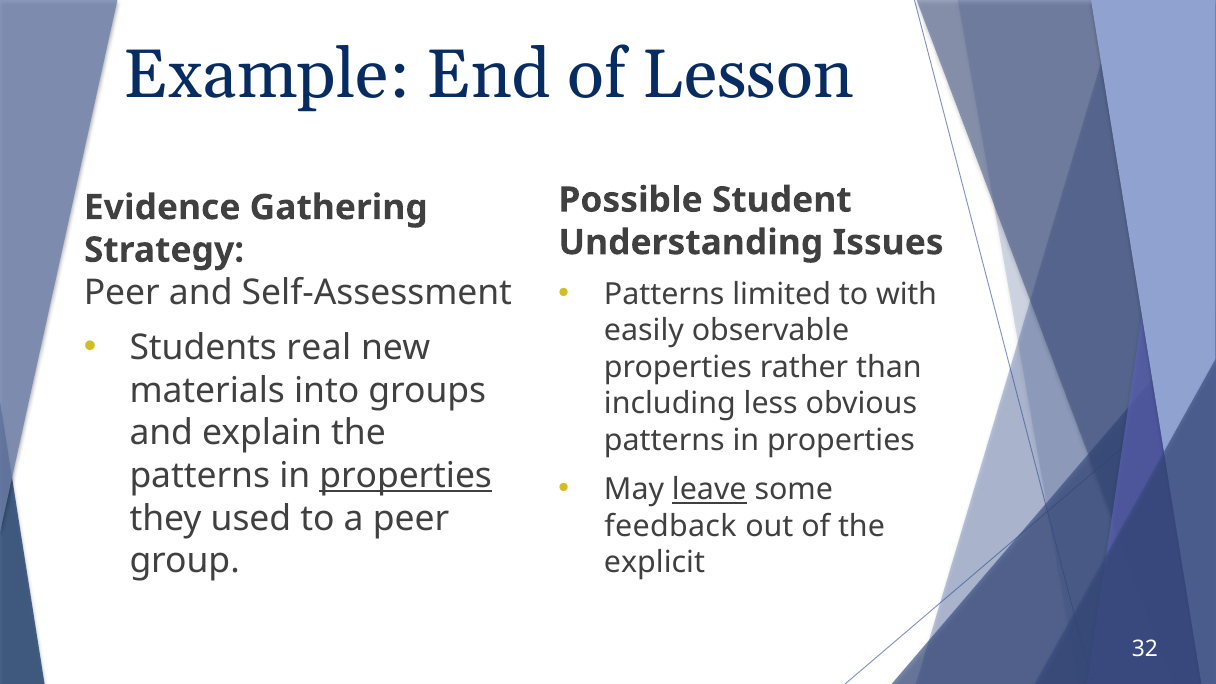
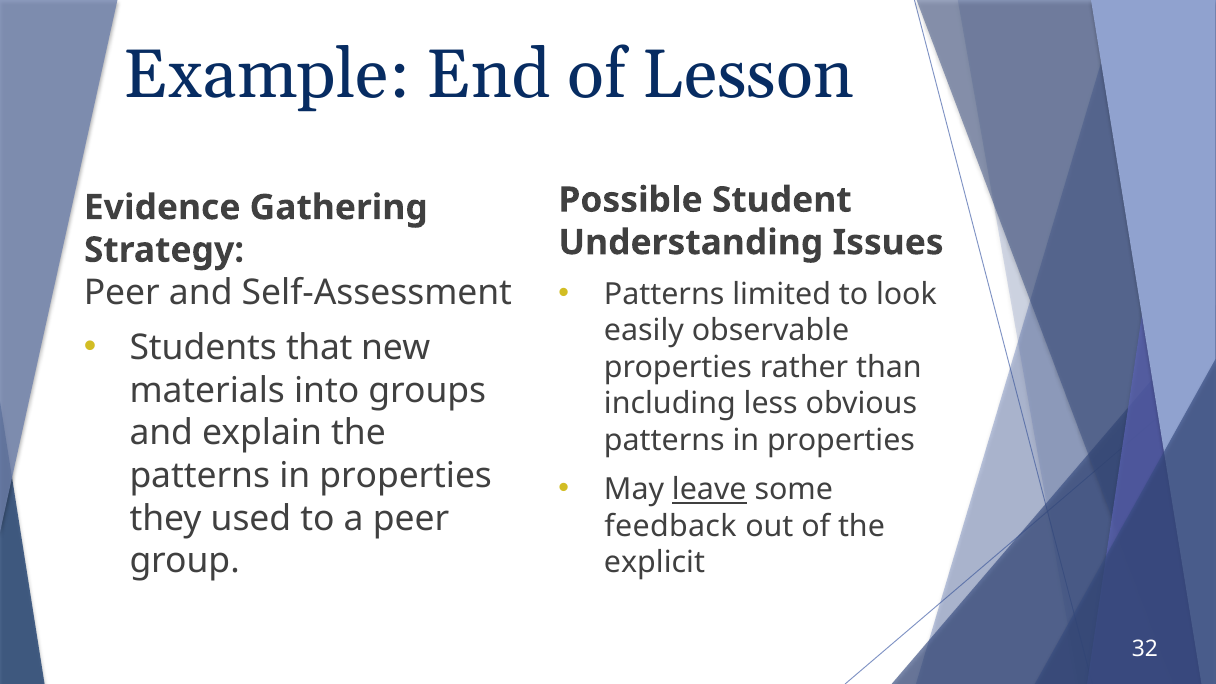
with: with -> look
real: real -> that
properties at (406, 476) underline: present -> none
